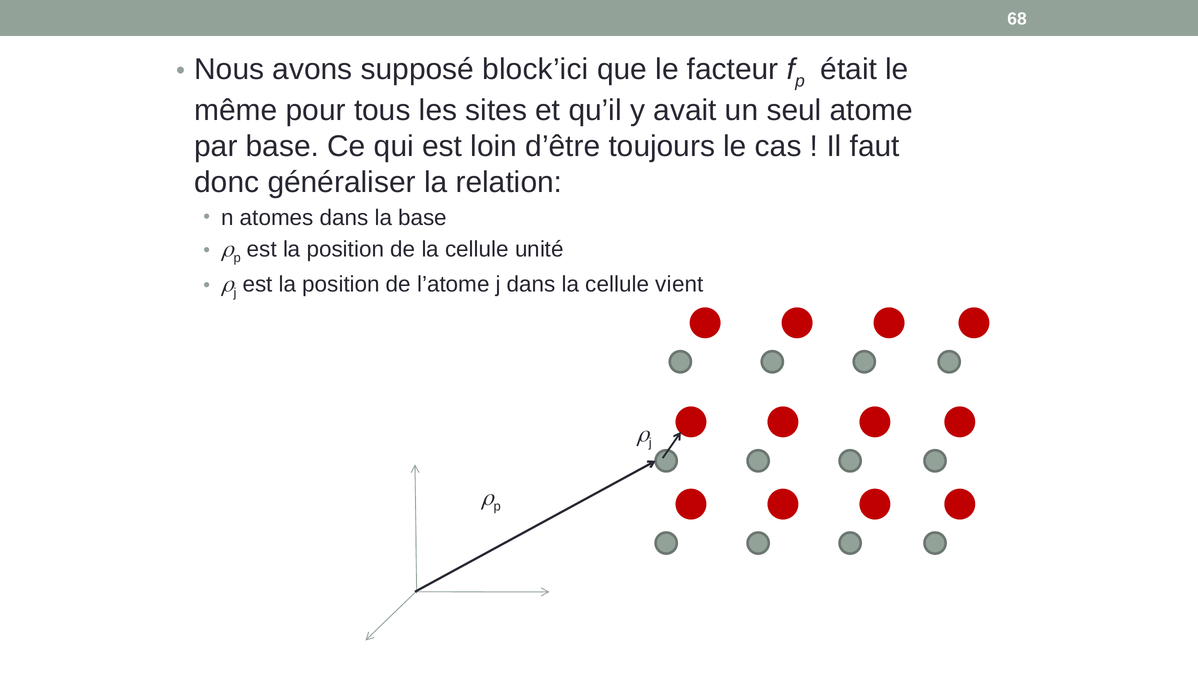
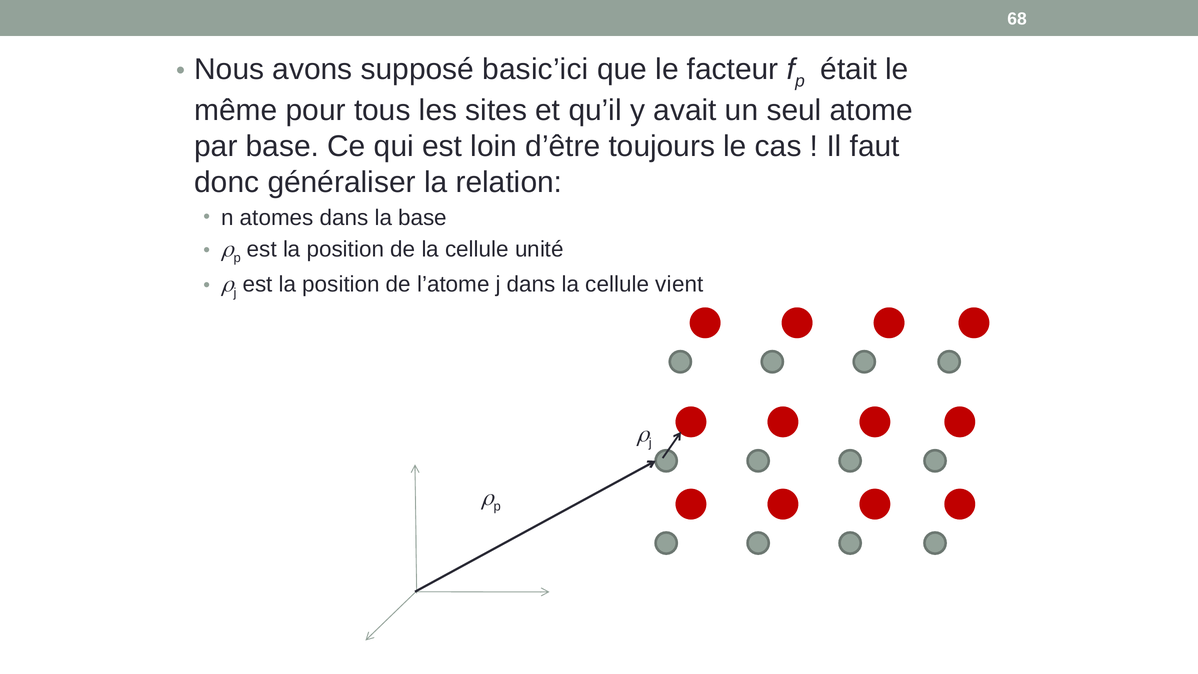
block’ici: block’ici -> basic’ici
